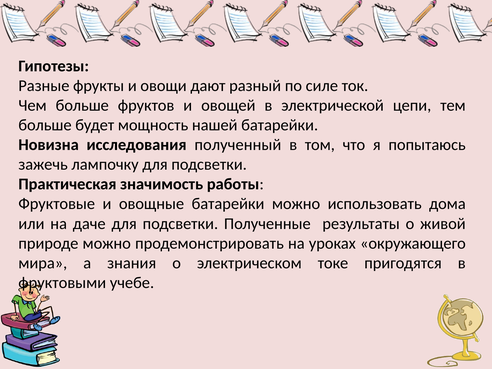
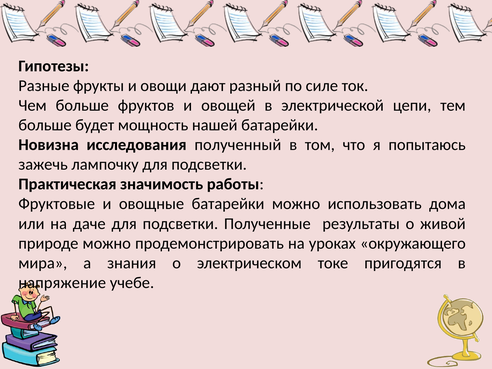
фруктовыми: фруктовыми -> напряжение
